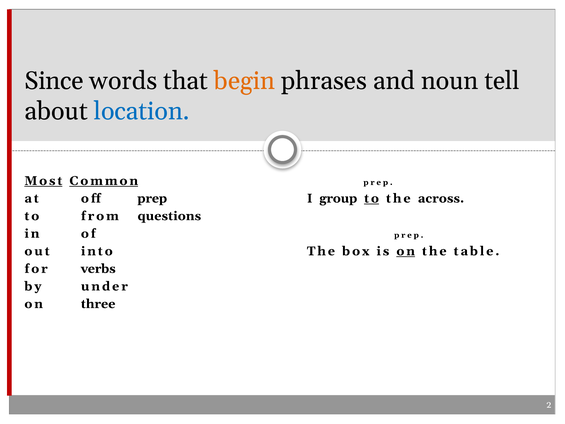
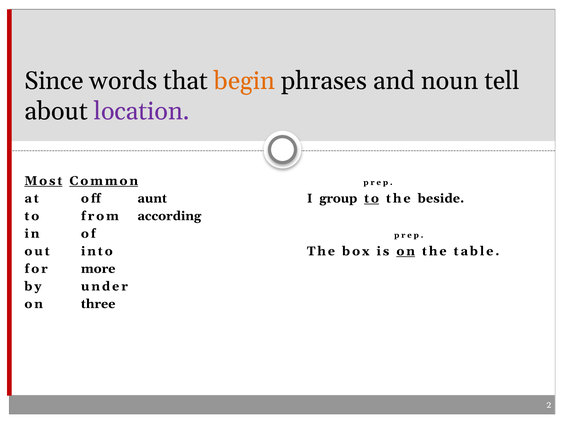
location colour: blue -> purple
prep: prep -> aunt
across: across -> beside
questions: questions -> according
verbs: verbs -> more
